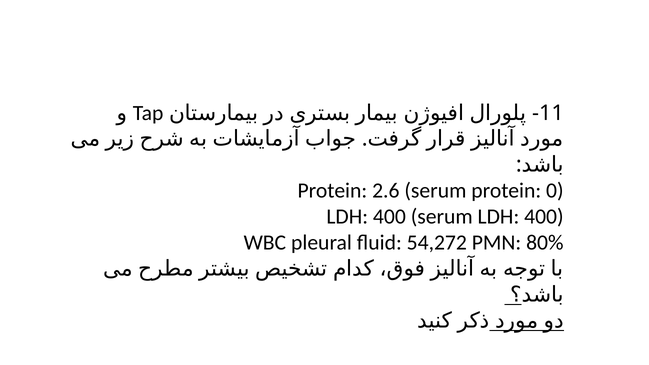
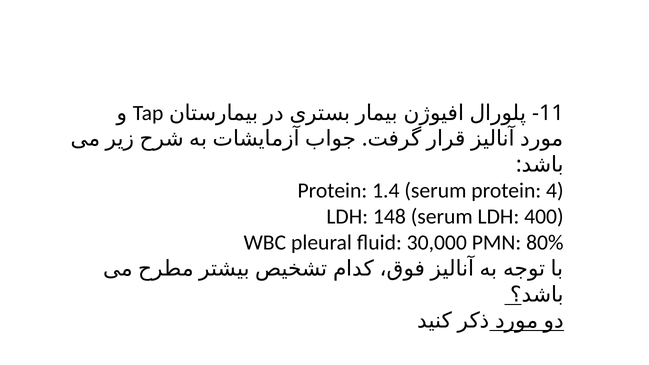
2.6: 2.6 -> 1.4
0: 0 -> 4
400 at (389, 217): 400 -> 148
54,272: 54,272 -> 30,000
